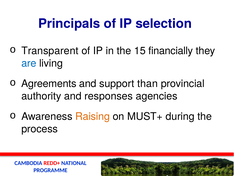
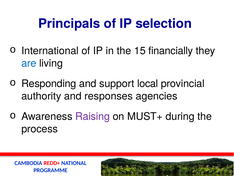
Transparent: Transparent -> International
Agreements: Agreements -> Responding
than: than -> local
Raising colour: orange -> purple
